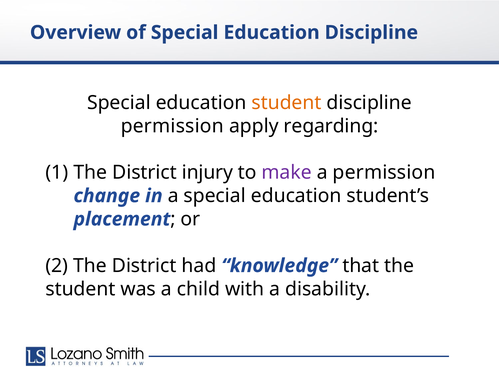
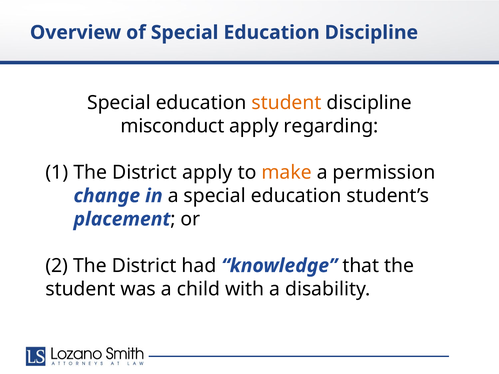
permission at (172, 126): permission -> misconduct
District injury: injury -> apply
make colour: purple -> orange
